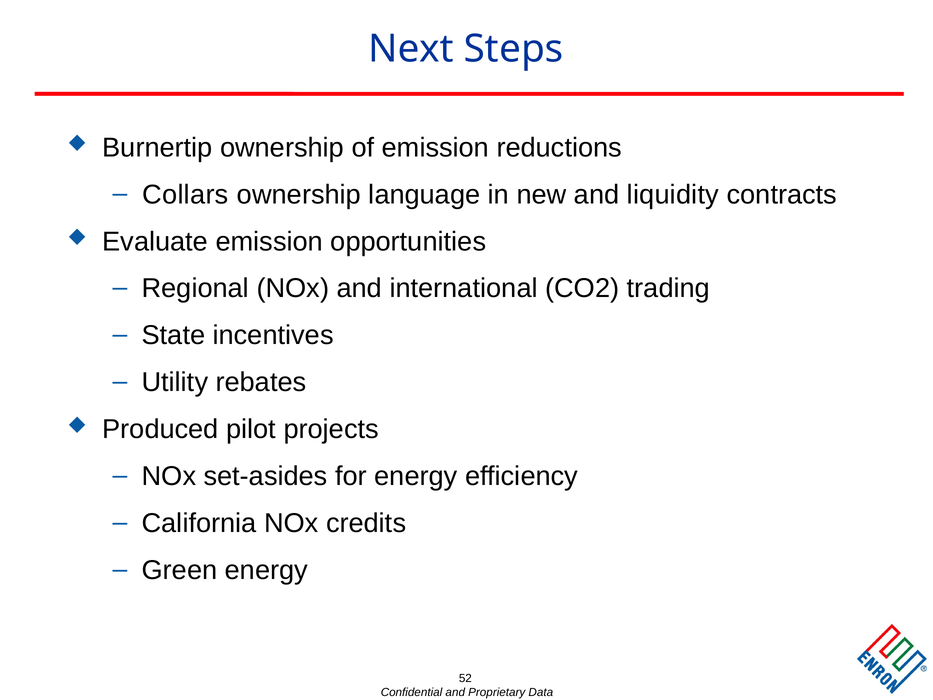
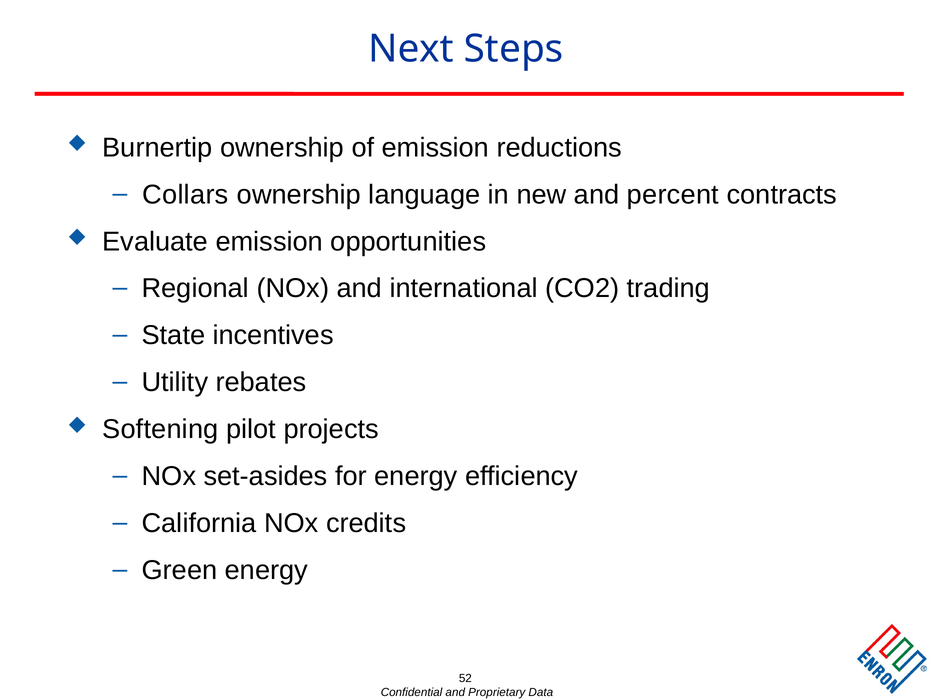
liquidity: liquidity -> percent
Produced: Produced -> Softening
